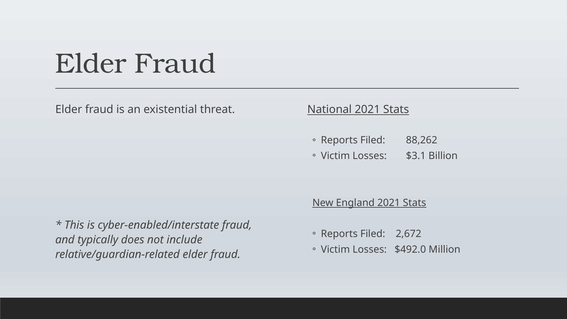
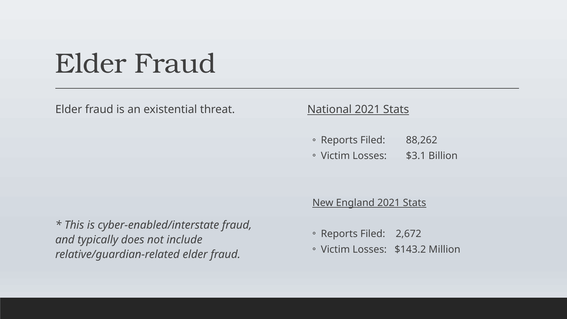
$492.0: $492.0 -> $143.2
